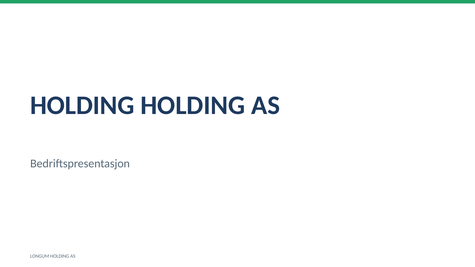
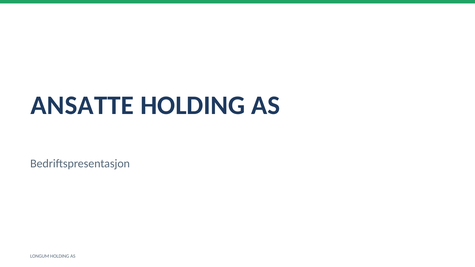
HOLDING at (82, 105): HOLDING -> ANSATTE
